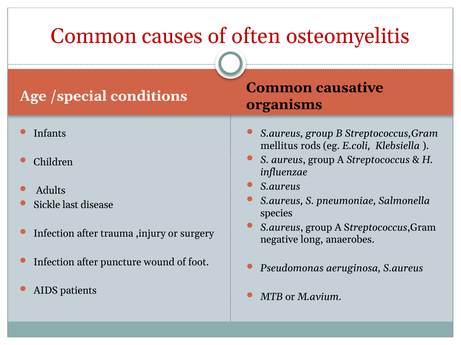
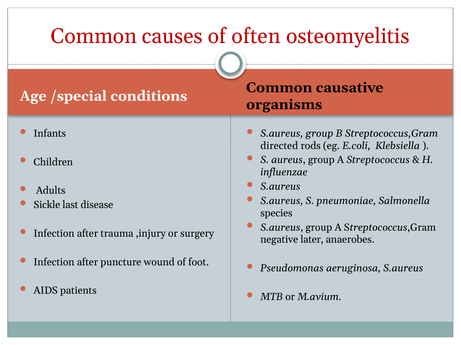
mellitus: mellitus -> directed
long: long -> later
